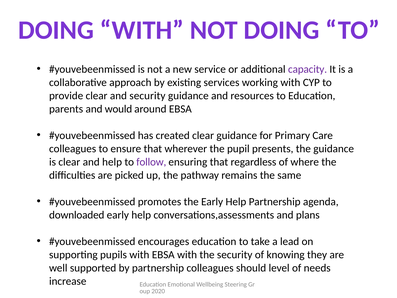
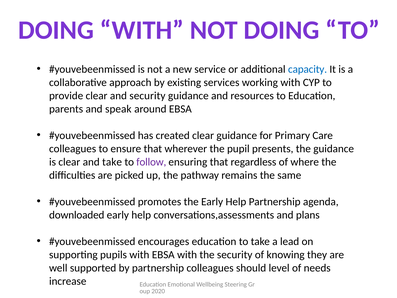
capacity colour: purple -> blue
would: would -> speak
and help: help -> take
